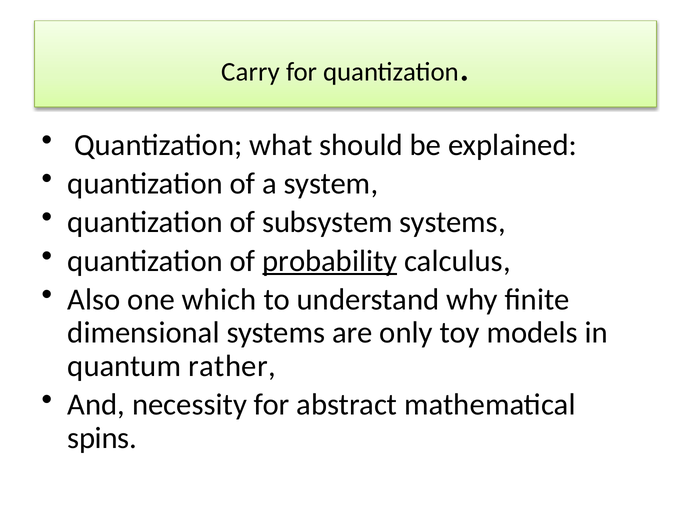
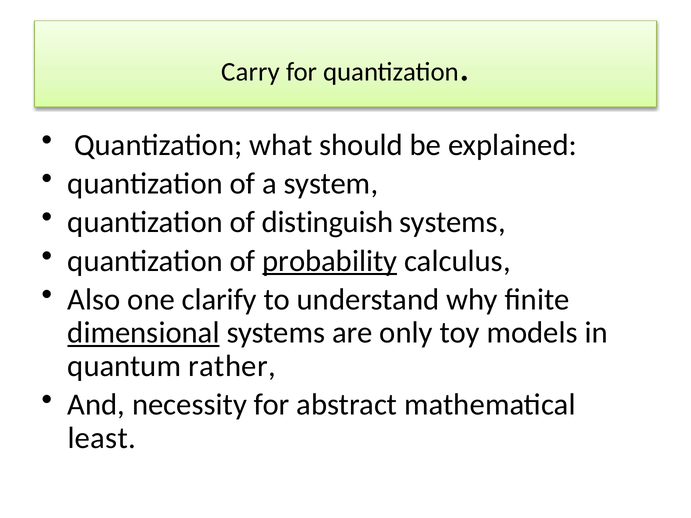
subsystem: subsystem -> distinguish
which: which -> clarify
dimensional underline: none -> present
spins: spins -> least
